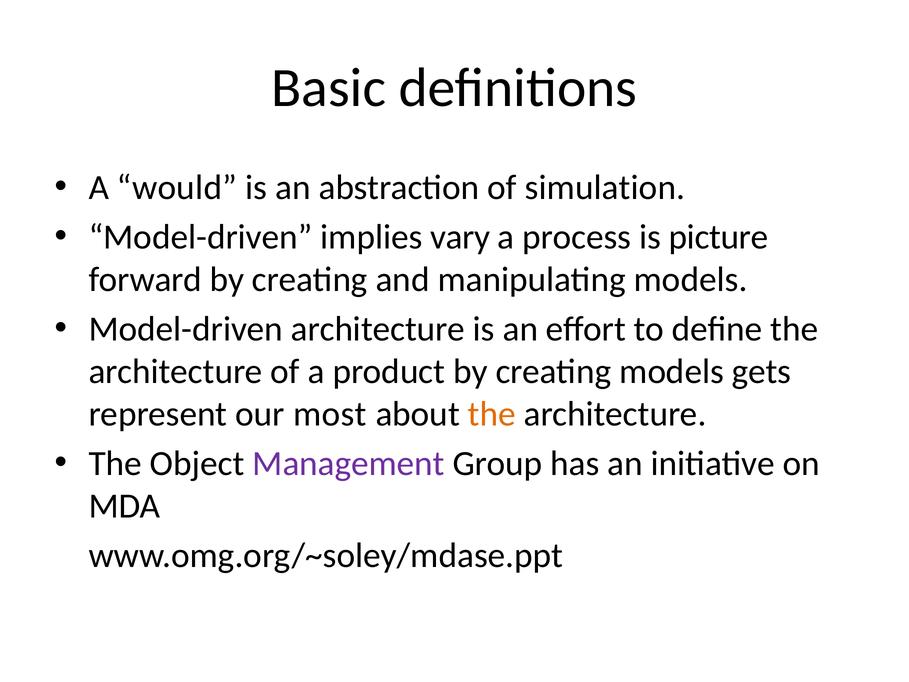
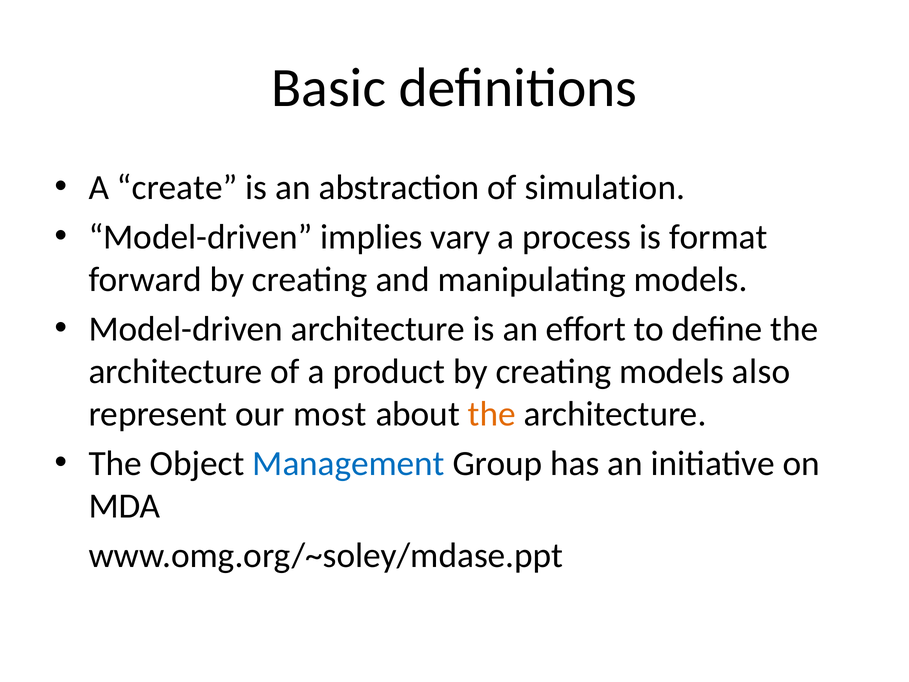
would: would -> create
picture: picture -> format
gets: gets -> also
Management colour: purple -> blue
